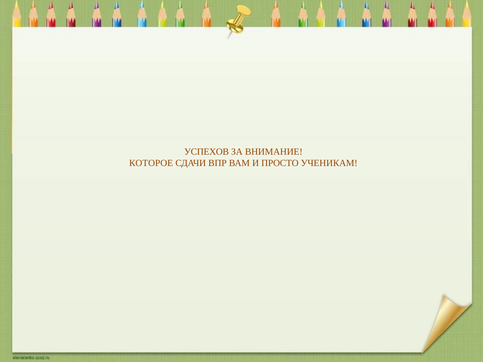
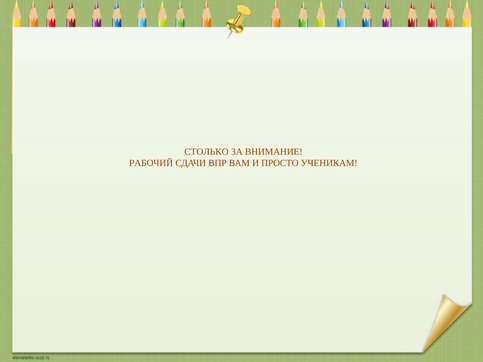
УСПЕХОВ: УСПЕХОВ -> СТОЛЬКО
КОТОРОЕ: КОТОРОЕ -> РАБОЧИЙ
